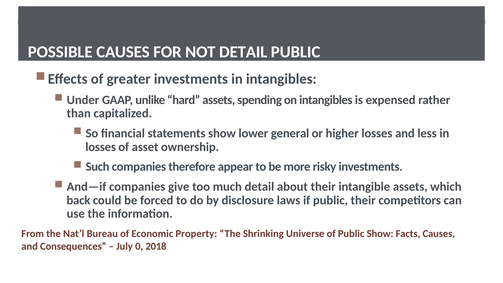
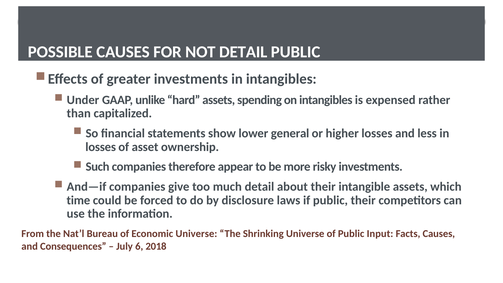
back: back -> time
Economic Property: Property -> Universe
Public Show: Show -> Input
0: 0 -> 6
